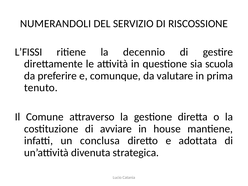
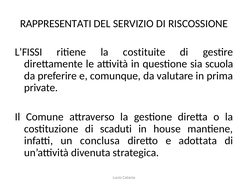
NUMERANDOLI: NUMERANDOLI -> RAPPRESENTATI
decennio: decennio -> costituite
tenuto: tenuto -> private
avviare: avviare -> scaduti
